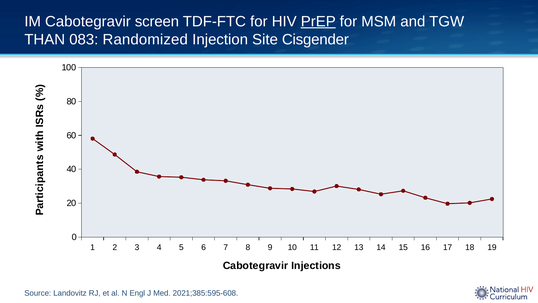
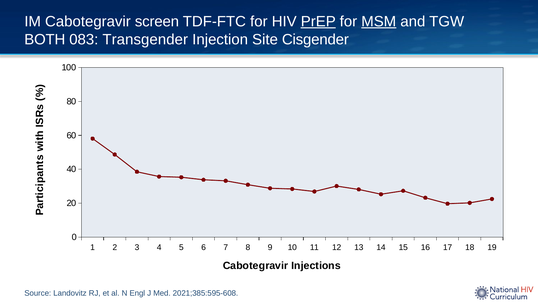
MSM underline: none -> present
THAN: THAN -> BOTH
Randomized: Randomized -> Transgender
